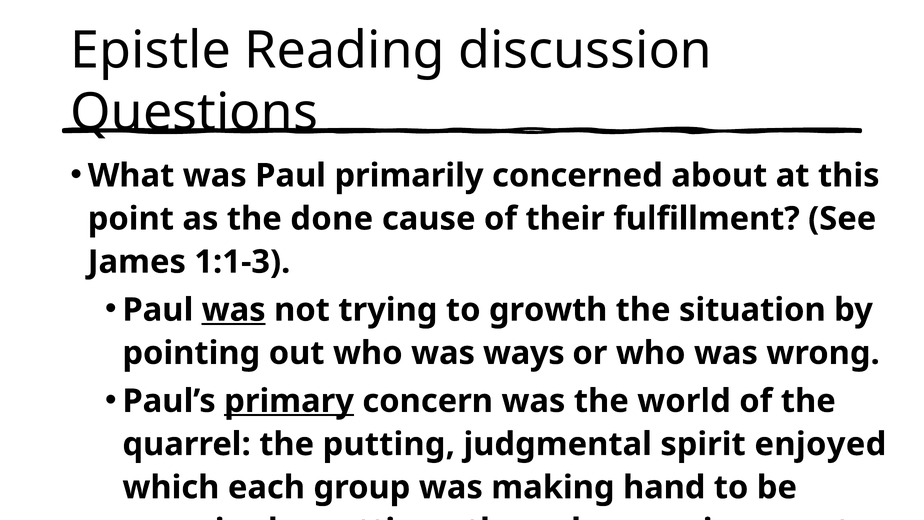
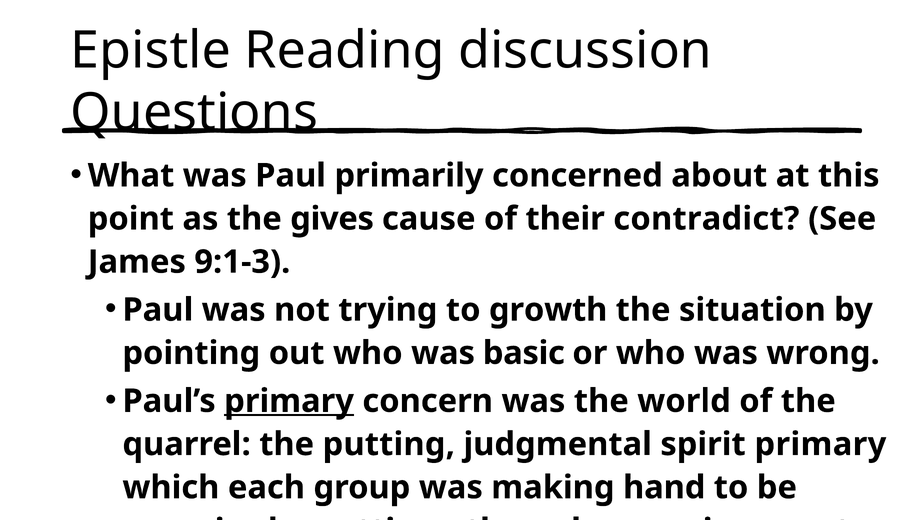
done: done -> gives
their fulfillment: fulfillment -> contradict
1:1-3: 1:1-3 -> 9:1-3
was at (234, 310) underline: present -> none
ways: ways -> basic
spirit enjoyed: enjoyed -> primary
